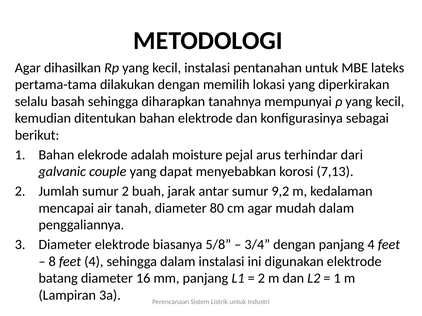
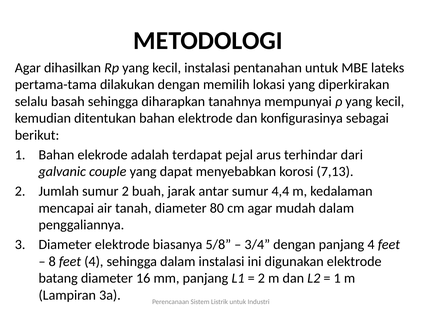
moisture: moisture -> terdapat
9,2: 9,2 -> 4,4
